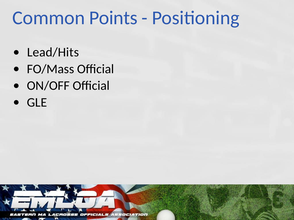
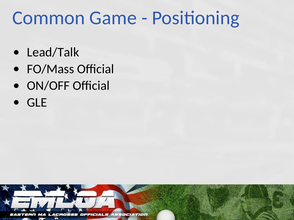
Points: Points -> Game
Lead/Hits: Lead/Hits -> Lead/Talk
